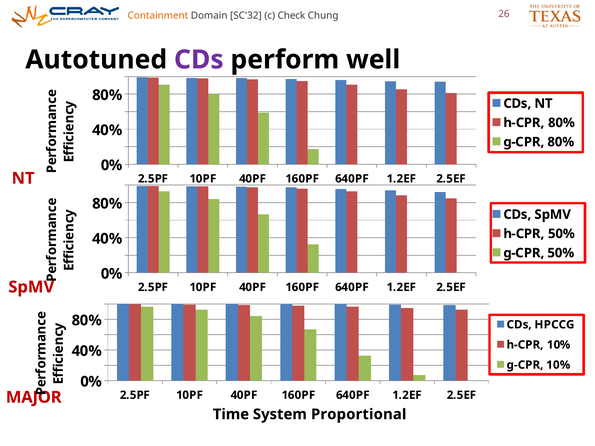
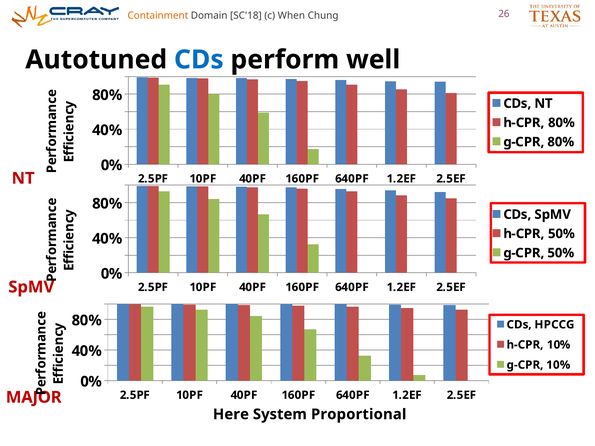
SC'32: SC'32 -> SC'18
Check: Check -> When
CDs at (199, 60) colour: purple -> blue
Time: Time -> Here
